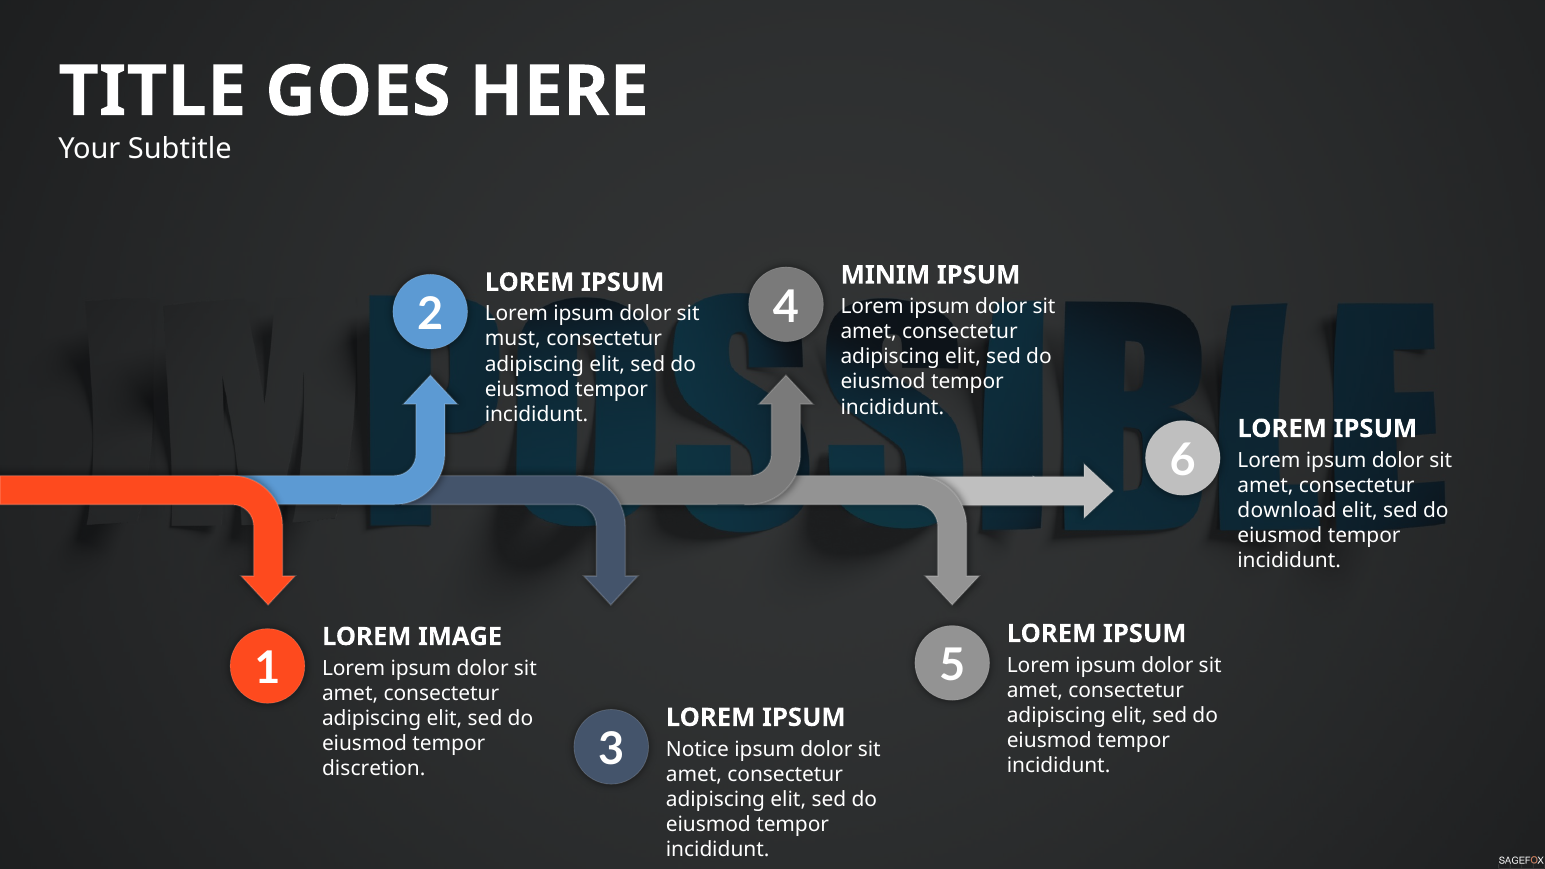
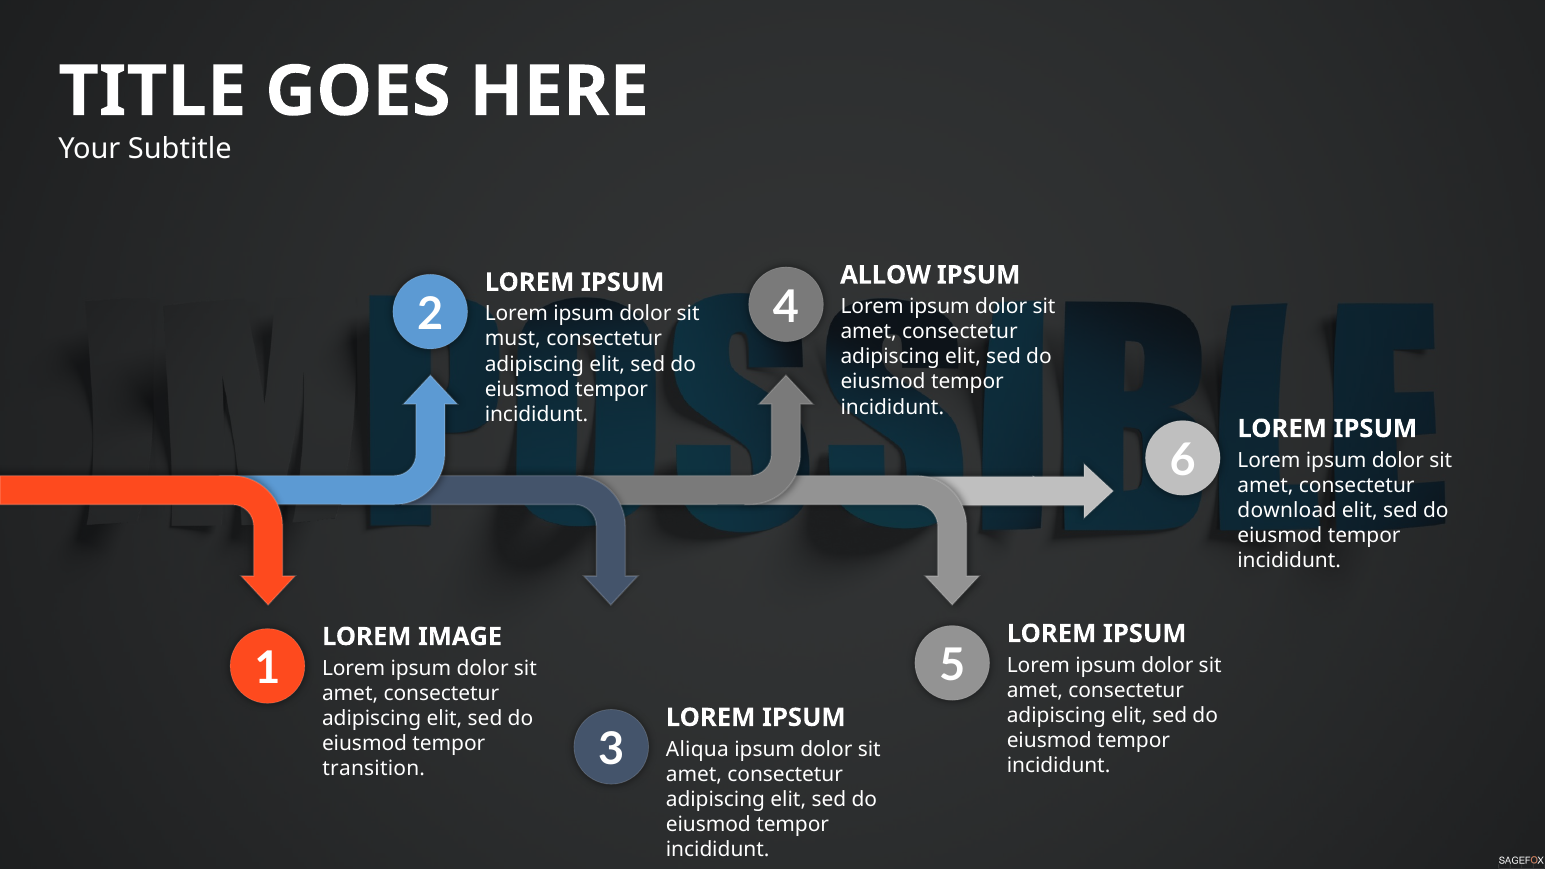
MINIM: MINIM -> ALLOW
Notice: Notice -> Aliqua
discretion: discretion -> transition
